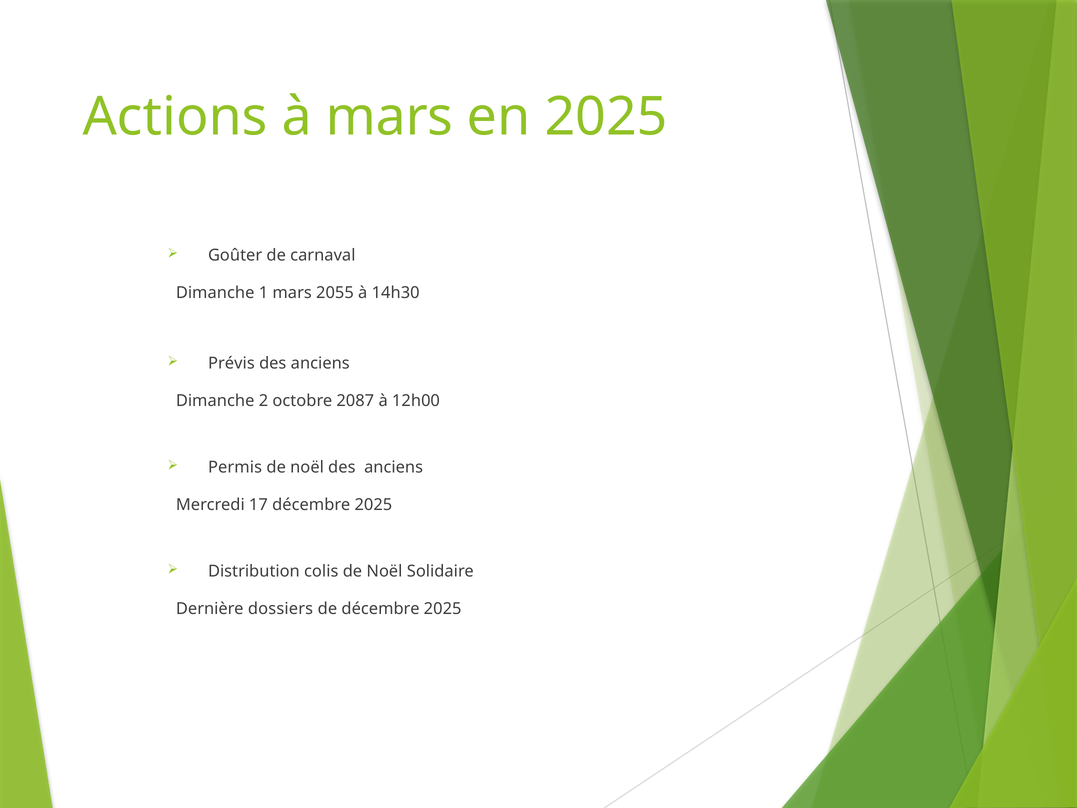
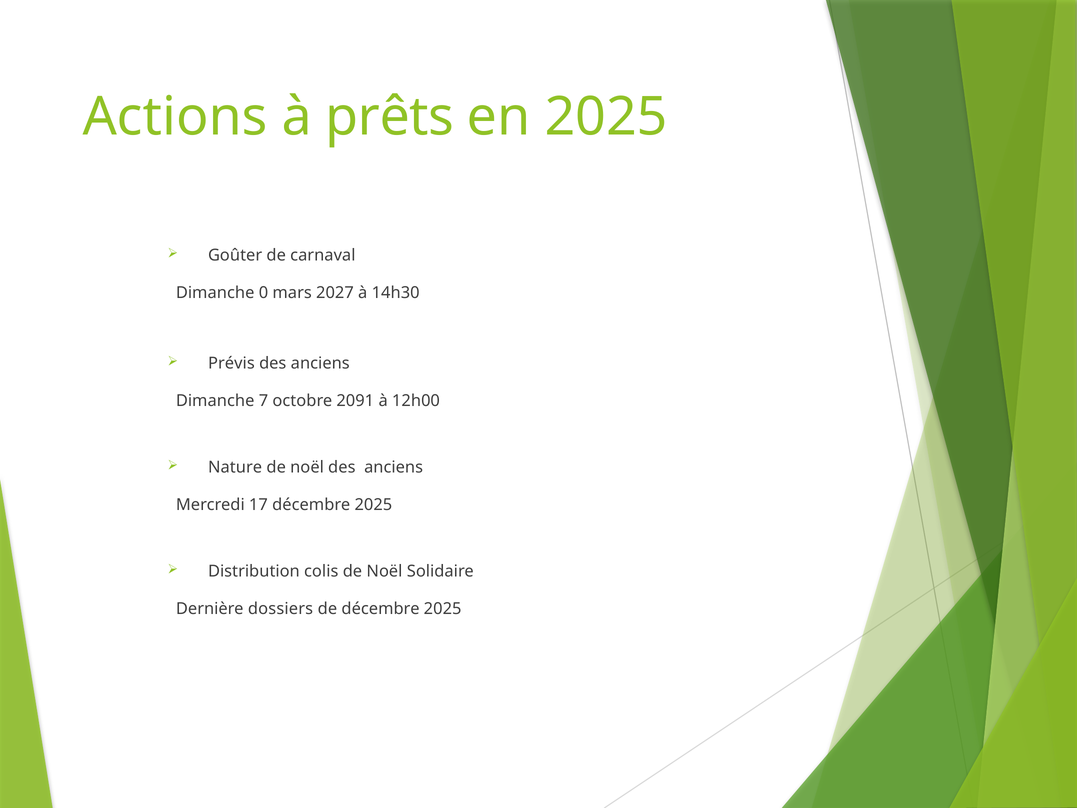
à mars: mars -> prêts
1: 1 -> 0
2055: 2055 -> 2027
2: 2 -> 7
2087: 2087 -> 2091
Permis: Permis -> Nature
